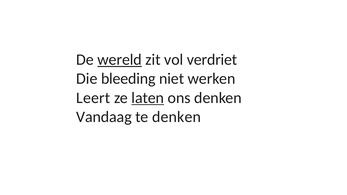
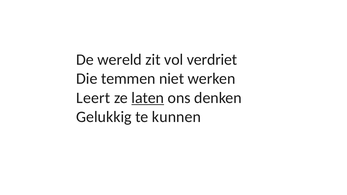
wereld underline: present -> none
bleeding: bleeding -> temmen
Vandaag: Vandaag -> Gelukkig
te denken: denken -> kunnen
